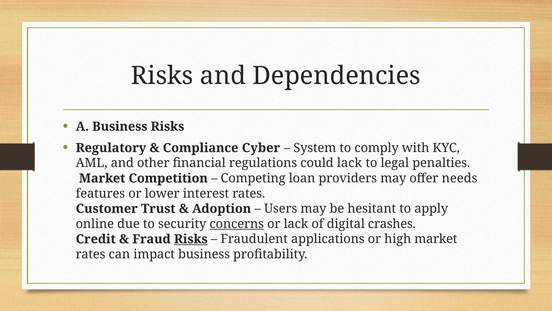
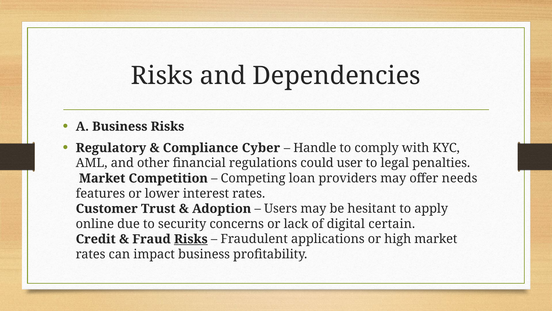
System: System -> Handle
could lack: lack -> user
concerns underline: present -> none
crashes: crashes -> certain
